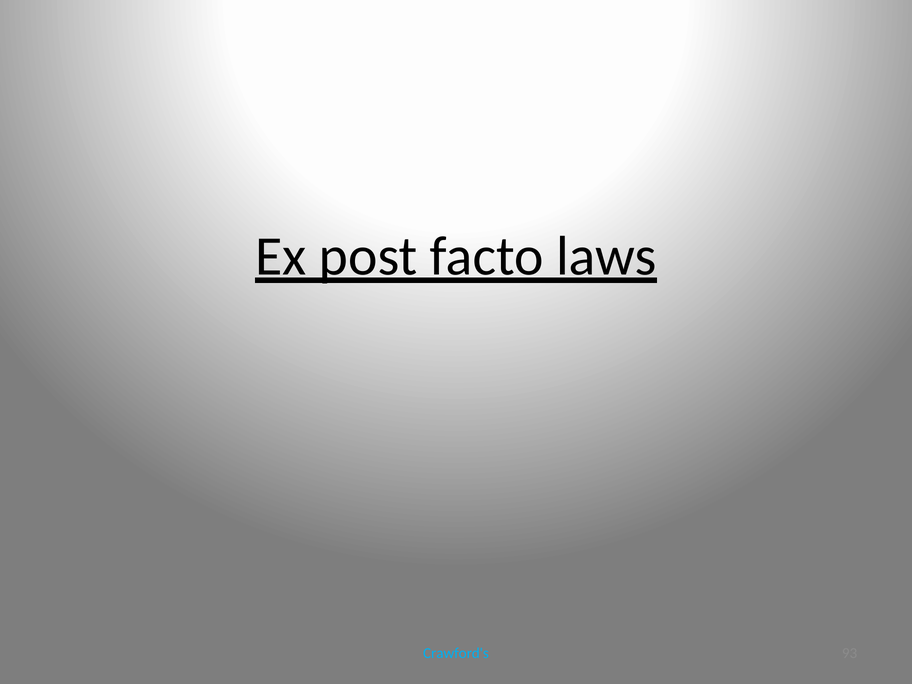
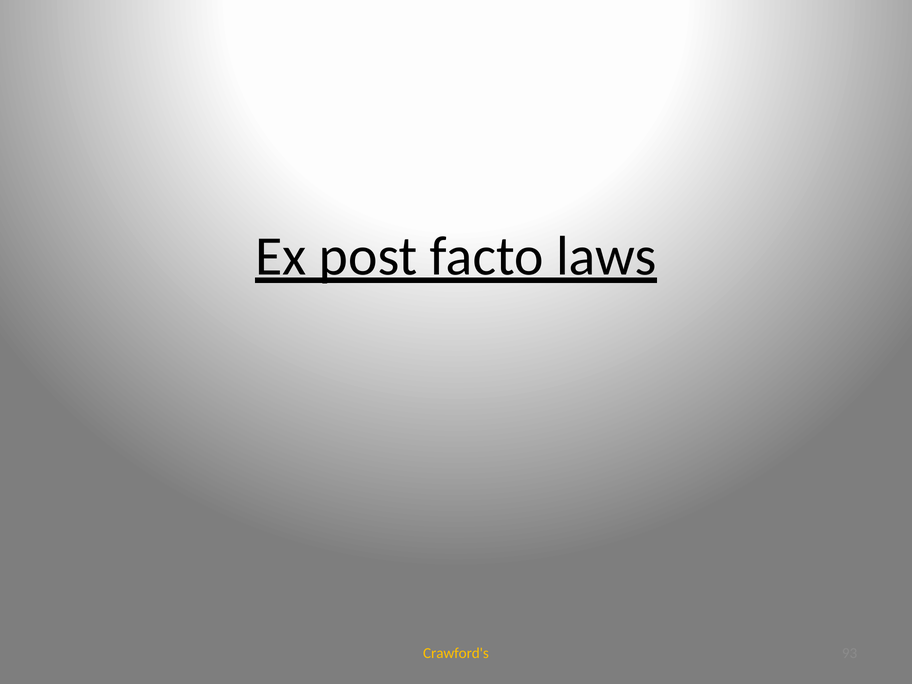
Crawford's colour: light blue -> yellow
